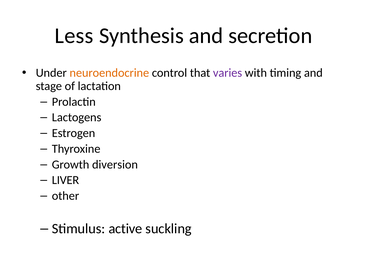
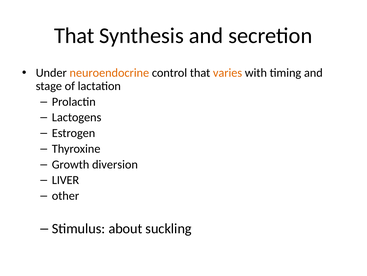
Less at (74, 36): Less -> That
varies colour: purple -> orange
active: active -> about
